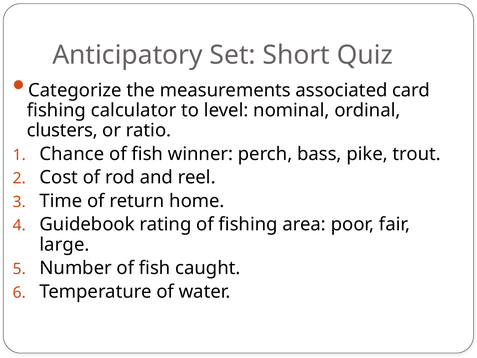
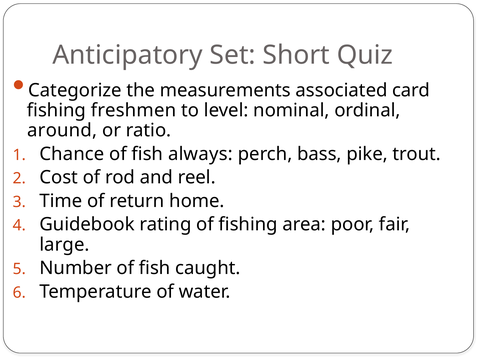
calculator: calculator -> freshmen
clusters: clusters -> around
winner: winner -> always
